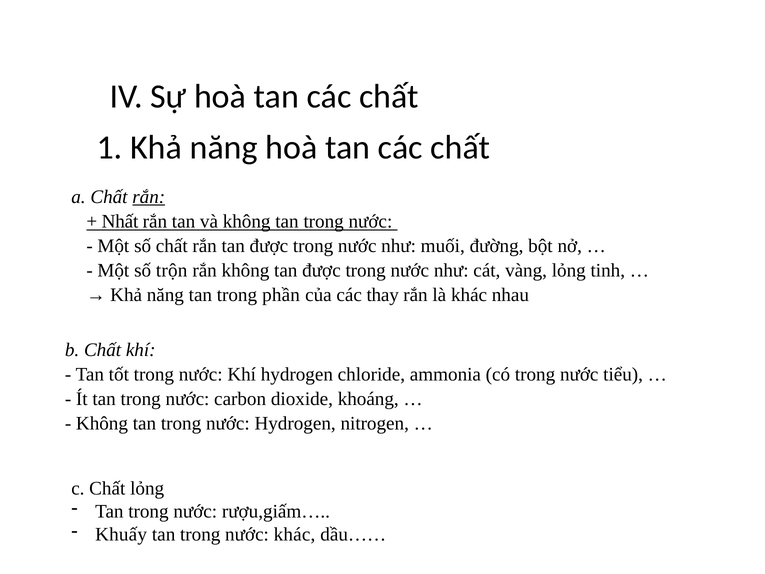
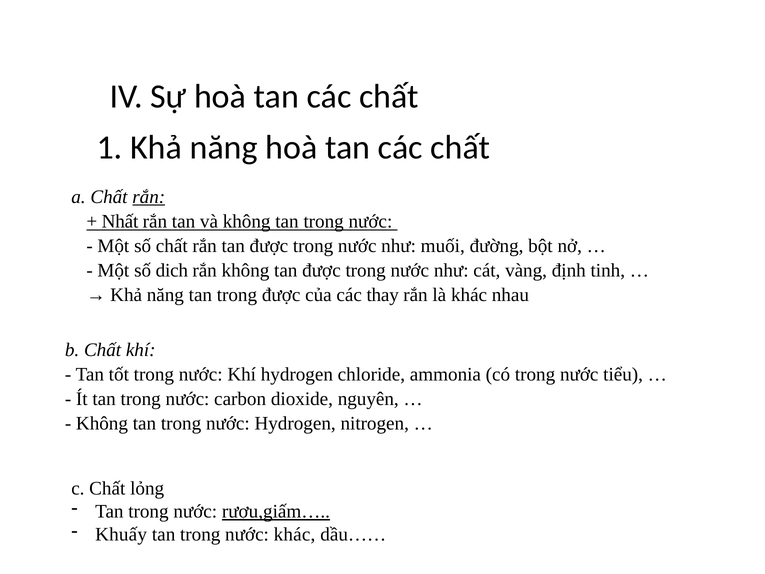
trộn: trộn -> dich
vàng lỏng: lỏng -> định
trong phần: phần -> được
khoáng: khoáng -> nguyên
rượu,giấm… underline: none -> present
